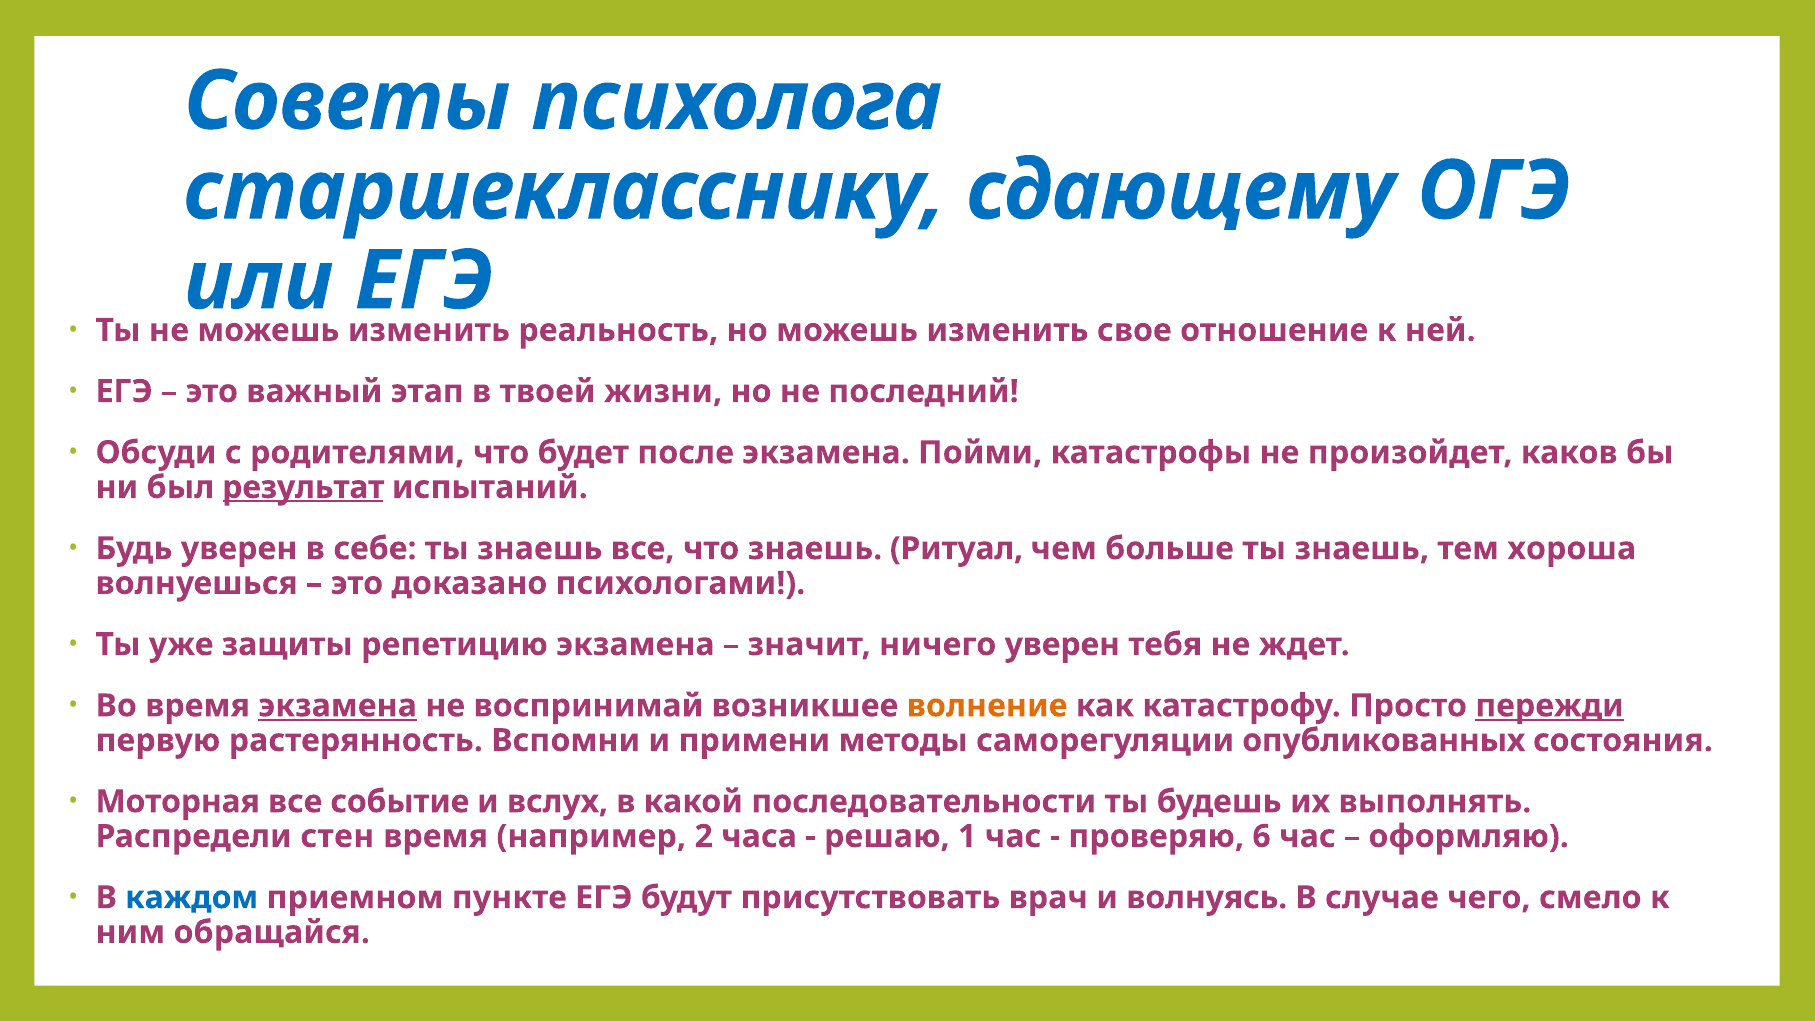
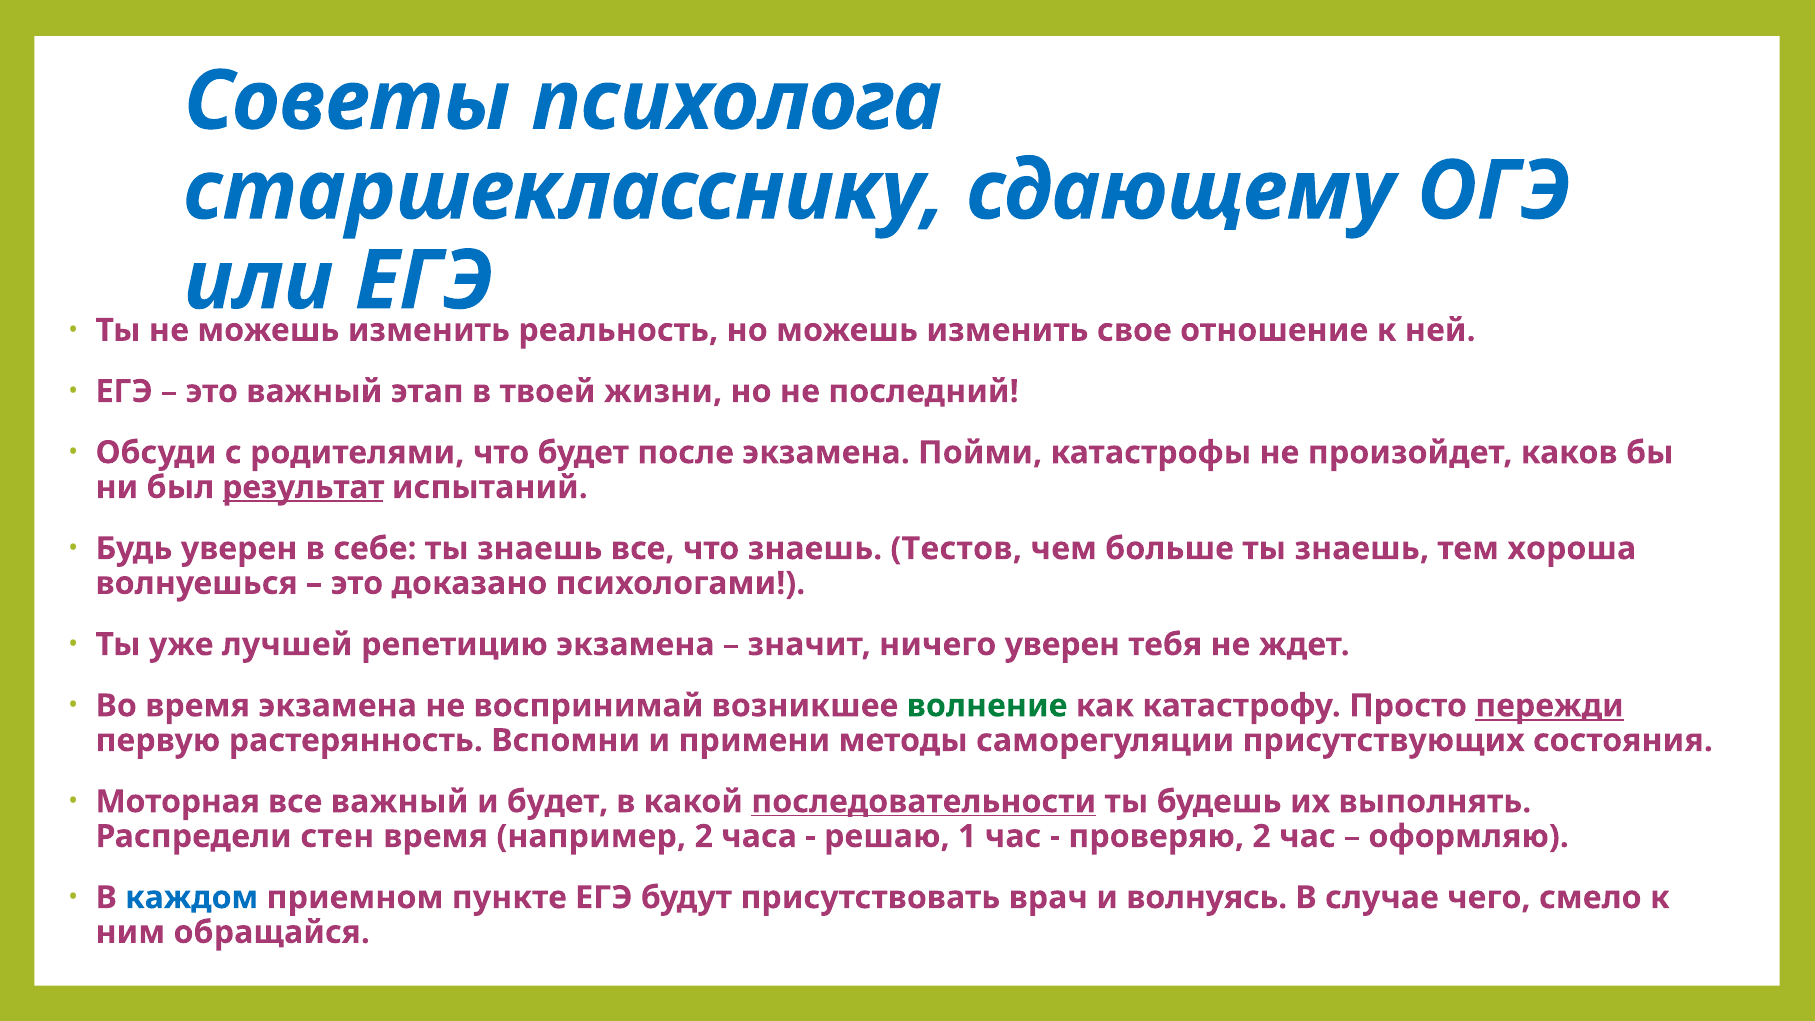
Ритуал: Ритуал -> Тестов
защиты: защиты -> лучшей
экзамена at (338, 706) underline: present -> none
волнение colour: orange -> green
опубликованных: опубликованных -> присутствующих
все событие: событие -> важный
и вслух: вслух -> будет
последовательности underline: none -> present
проверяю 6: 6 -> 2
